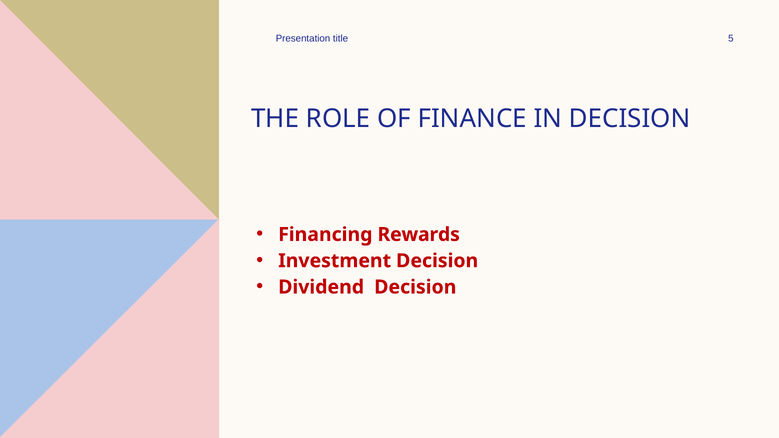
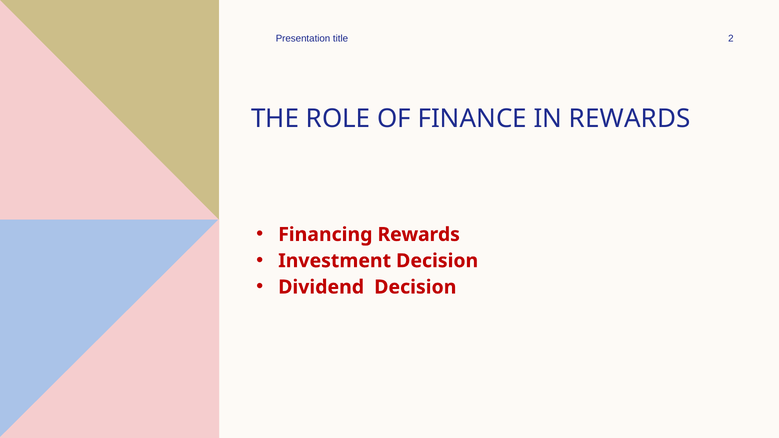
5: 5 -> 2
IN DECISION: DECISION -> REWARDS
